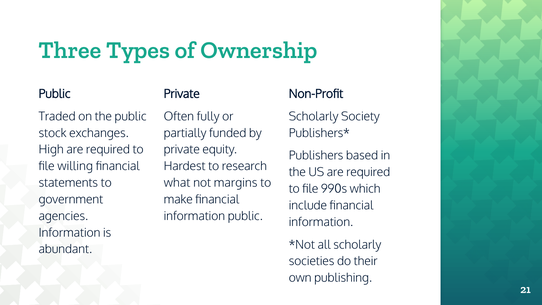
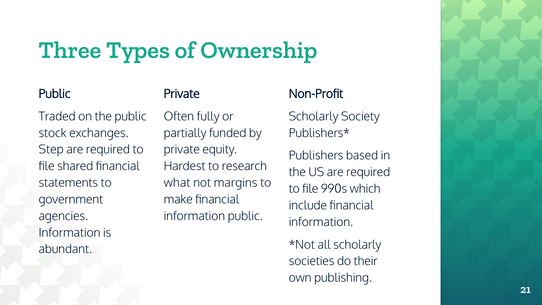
High: High -> Step
willing: willing -> shared
